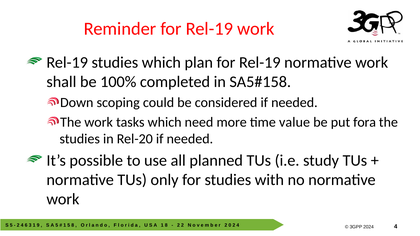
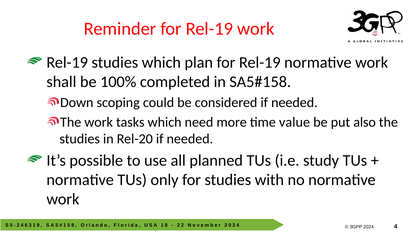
fora: fora -> also
